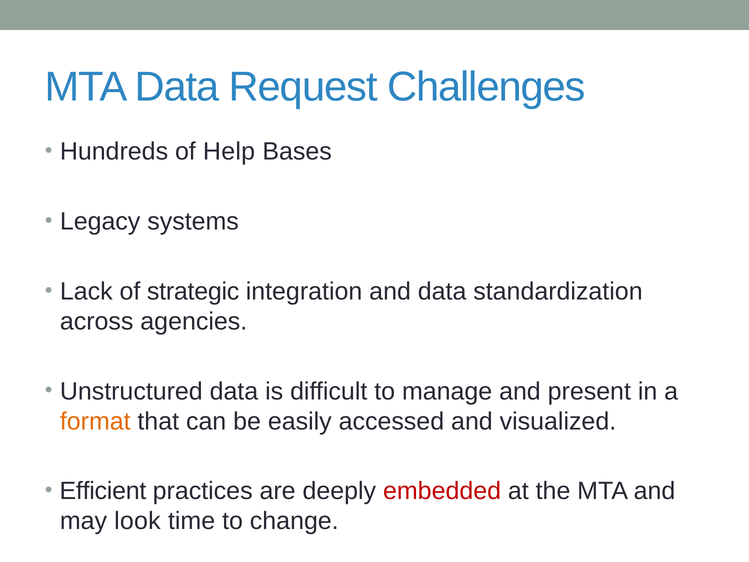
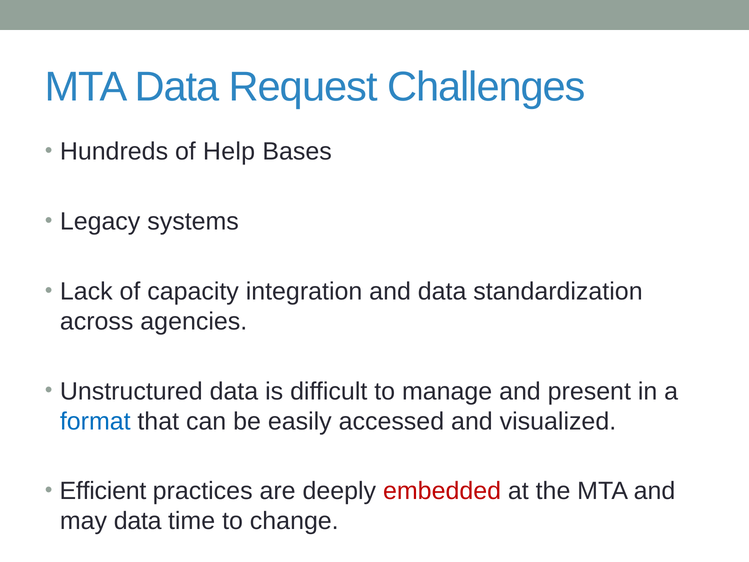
strategic: strategic -> capacity
format colour: orange -> blue
may look: look -> data
